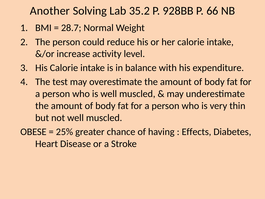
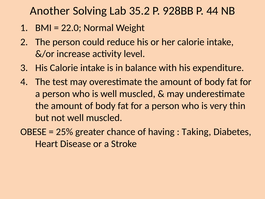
66: 66 -> 44
28.7: 28.7 -> 22.0
Effects: Effects -> Taking
